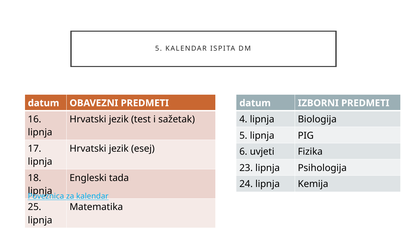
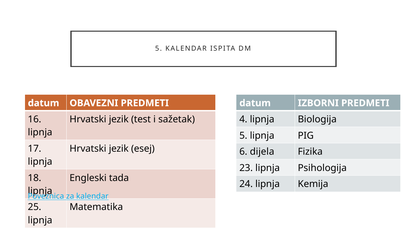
uvjeti: uvjeti -> dijela
